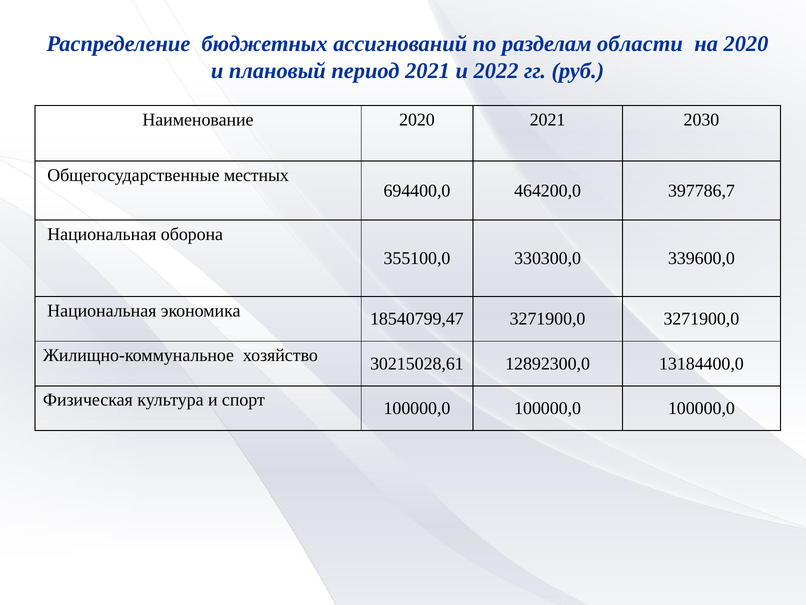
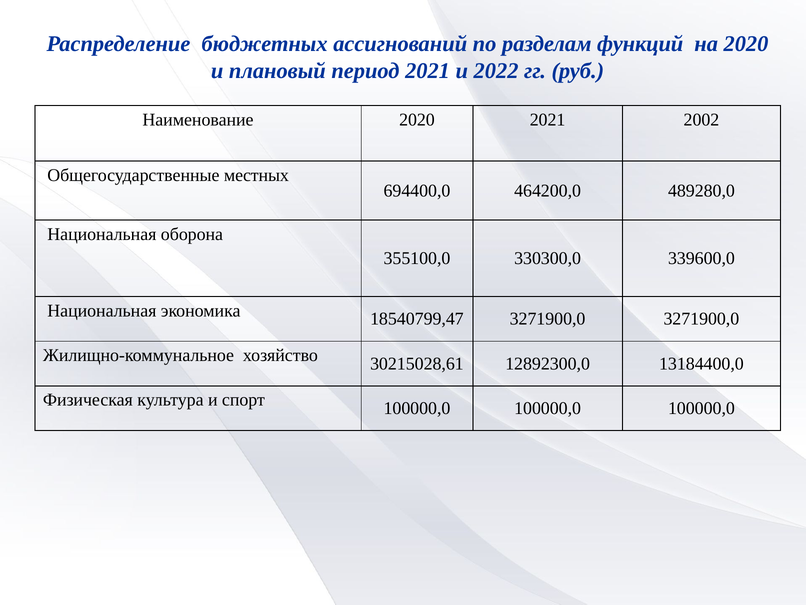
области: области -> функций
2030: 2030 -> 2002
397786,7: 397786,7 -> 489280,0
